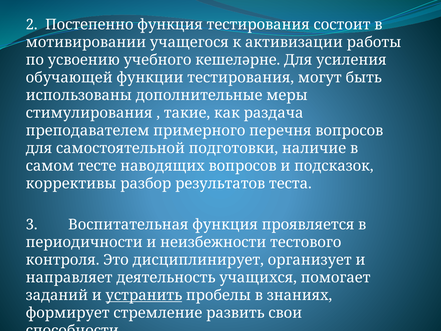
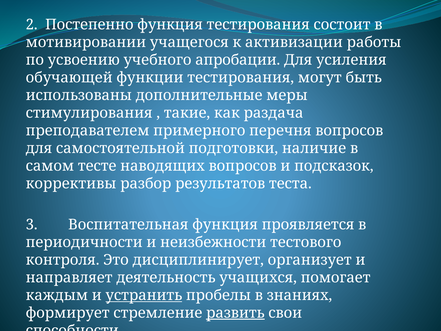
кешеләрне: кешеләрне -> апробации
заданий: заданий -> каждым
развить underline: none -> present
